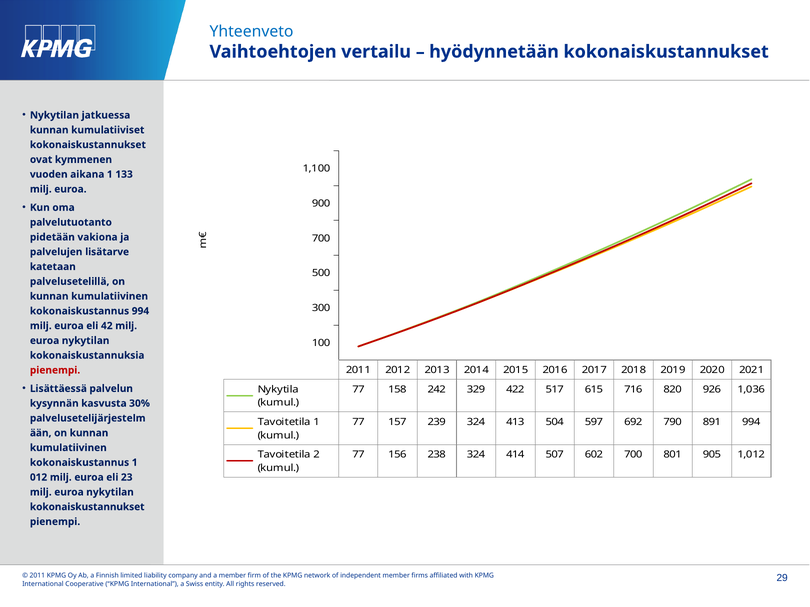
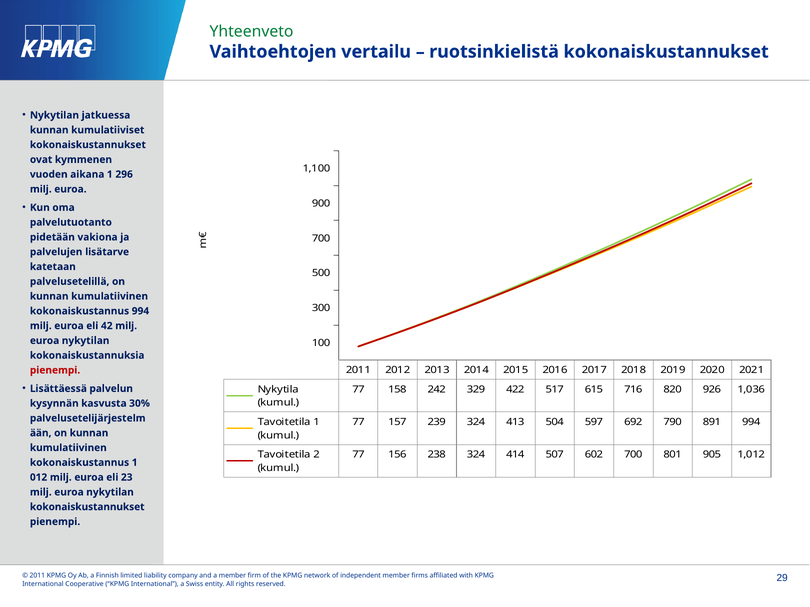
Yhteenveto colour: blue -> green
hyödynnetään: hyödynnetään -> ruotsinkielistä
133: 133 -> 296
